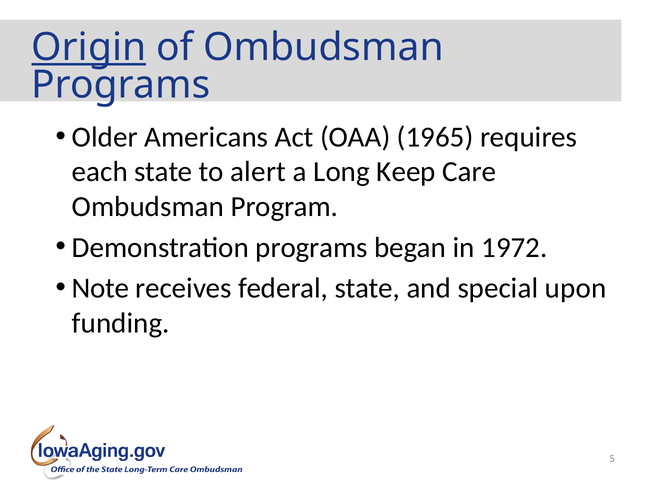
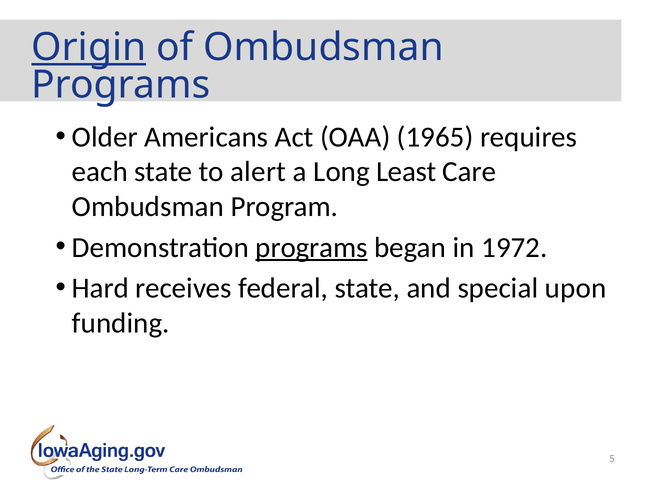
Keep: Keep -> Least
programs at (312, 248) underline: none -> present
Note: Note -> Hard
